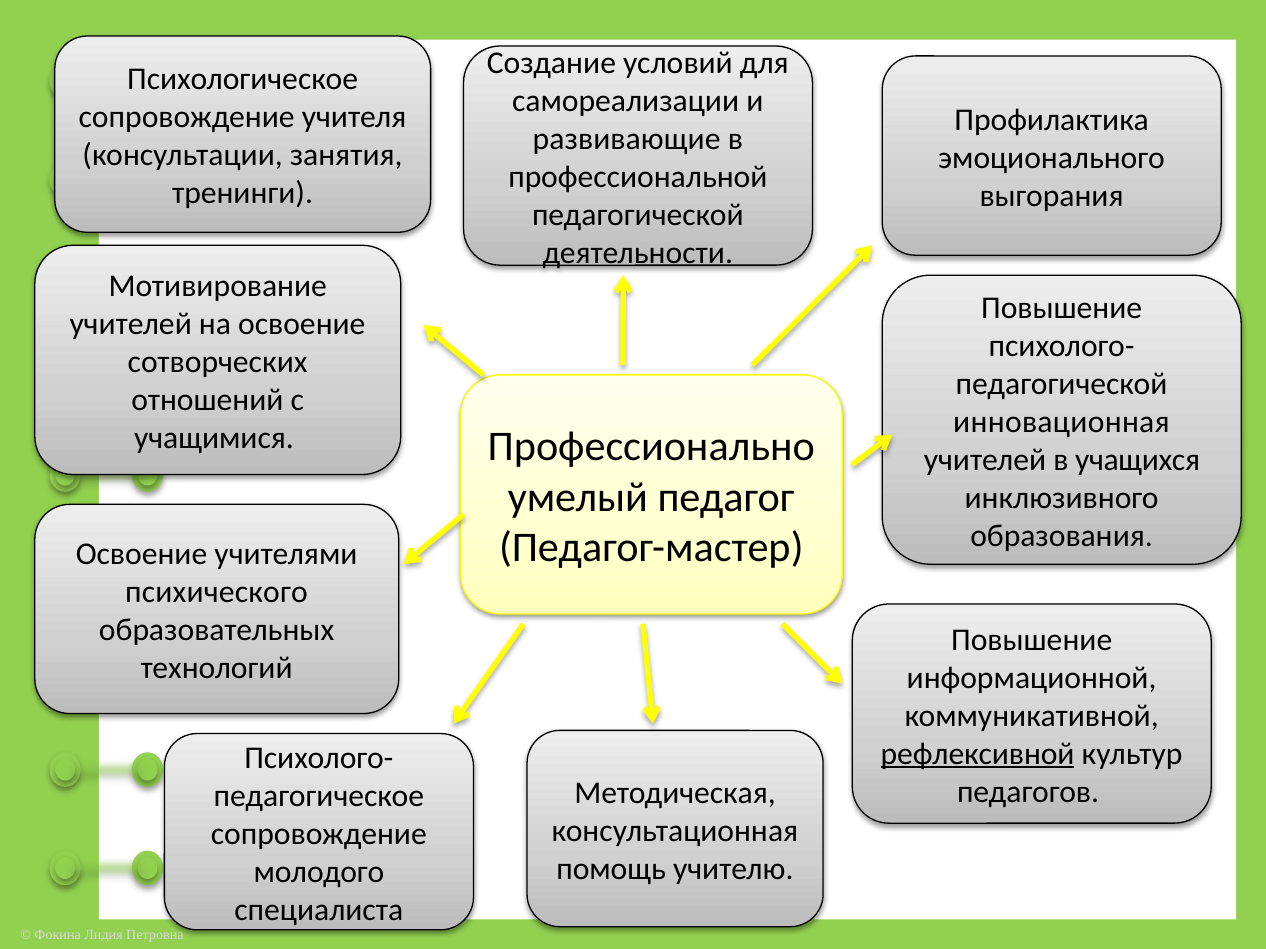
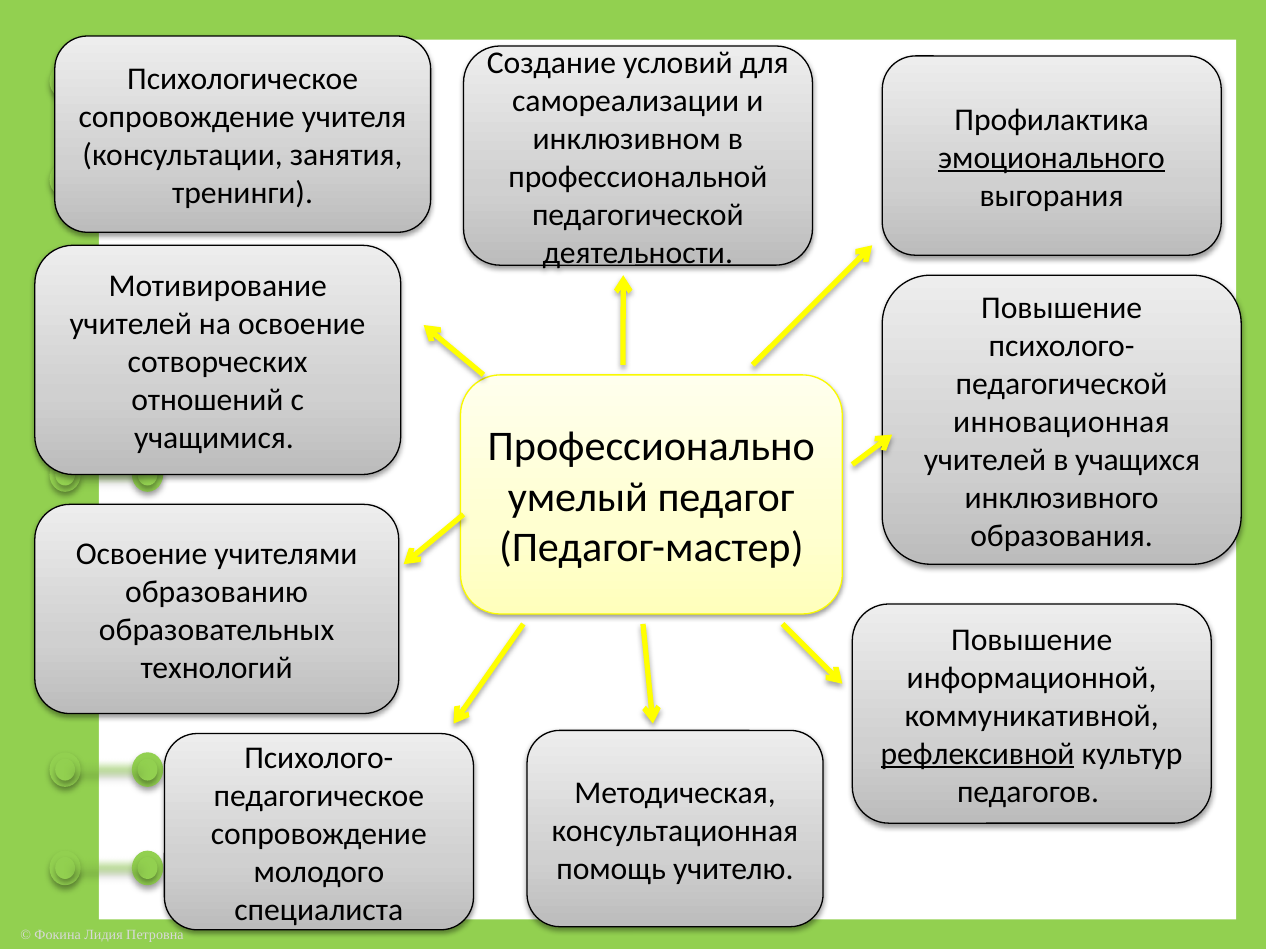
развивающие: развивающие -> инклюзивном
эмоционального underline: none -> present
психического: психического -> образованию
